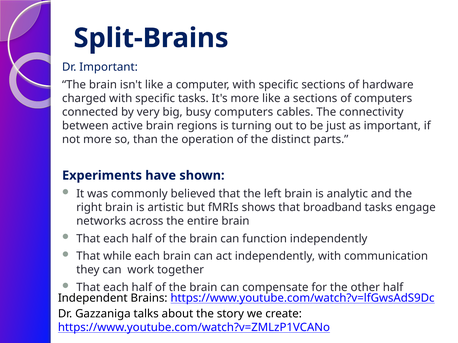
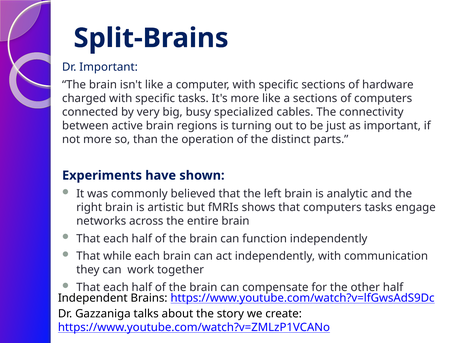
busy computers: computers -> specialized
that broadband: broadband -> computers
